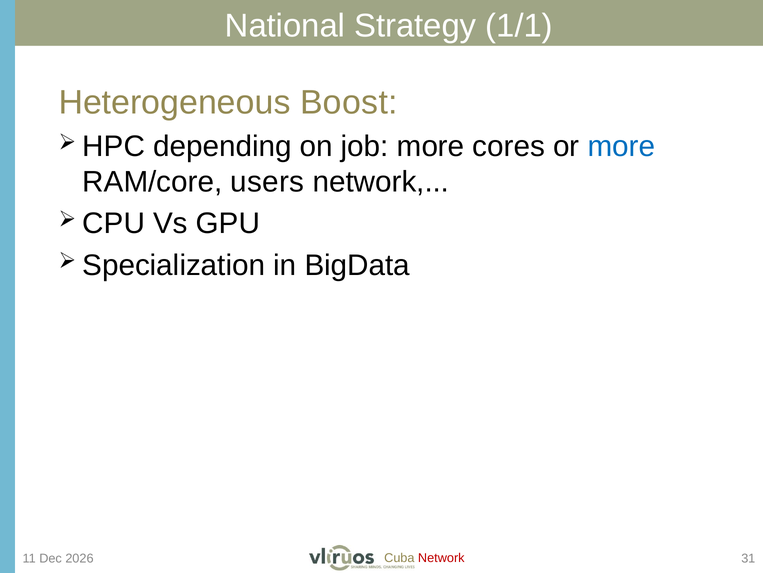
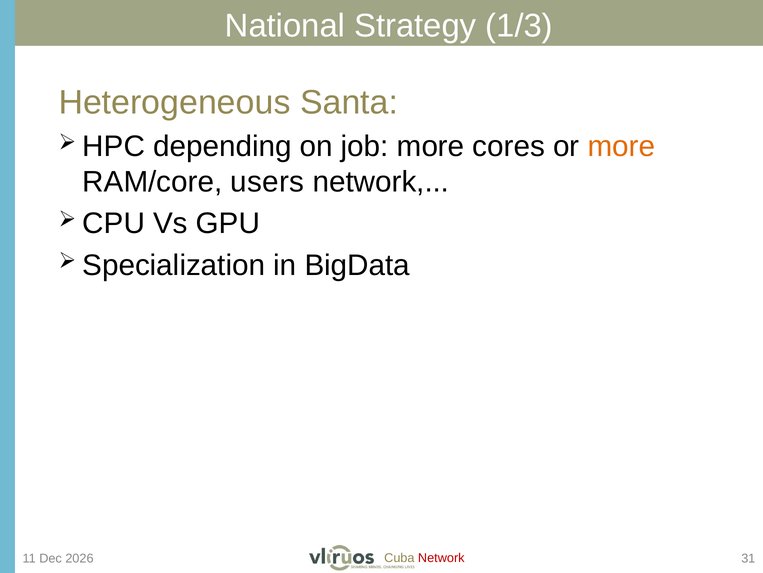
1/1: 1/1 -> 1/3
Boost: Boost -> Santa
more at (621, 146) colour: blue -> orange
